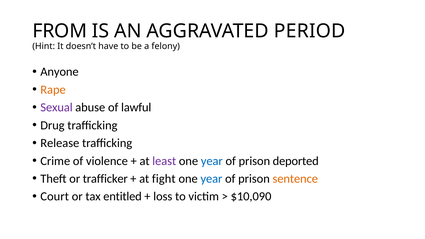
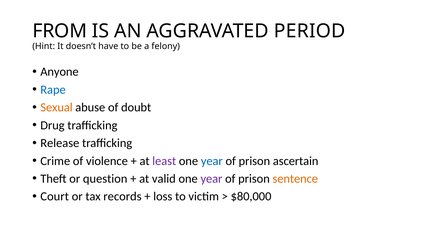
Rape colour: orange -> blue
Sexual colour: purple -> orange
lawful: lawful -> doubt
deported: deported -> ascertain
trafficker: trafficker -> question
fight: fight -> valid
year at (211, 179) colour: blue -> purple
entitled: entitled -> records
$10,090: $10,090 -> $80,000
